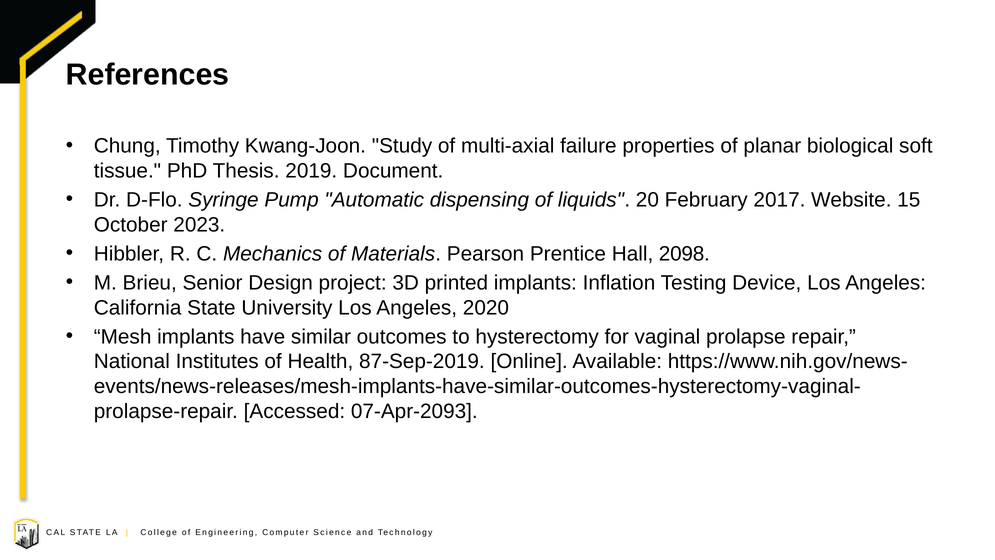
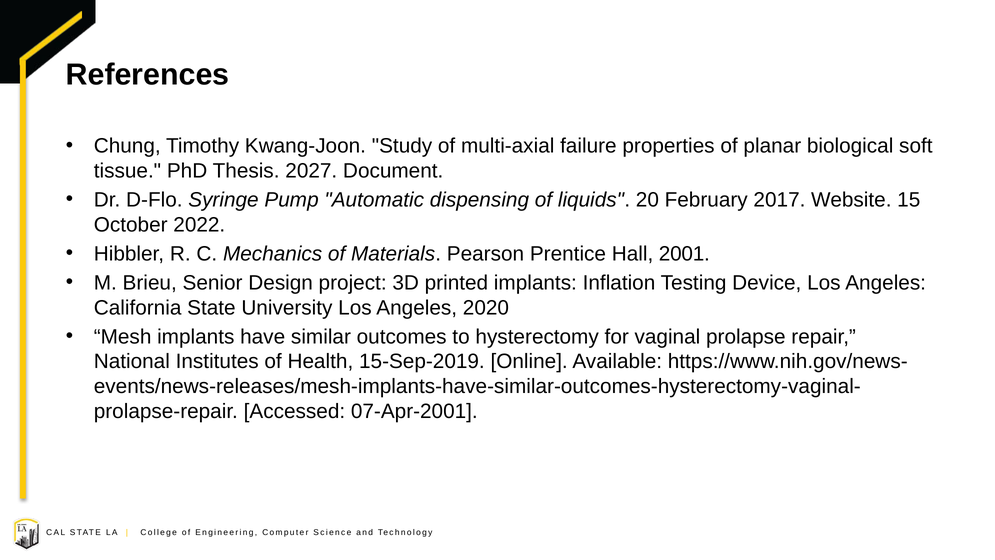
2019: 2019 -> 2027
2023: 2023 -> 2022
2098: 2098 -> 2001
87-Sep-2019: 87-Sep-2019 -> 15-Sep-2019
07-Apr-2093: 07-Apr-2093 -> 07-Apr-2001
